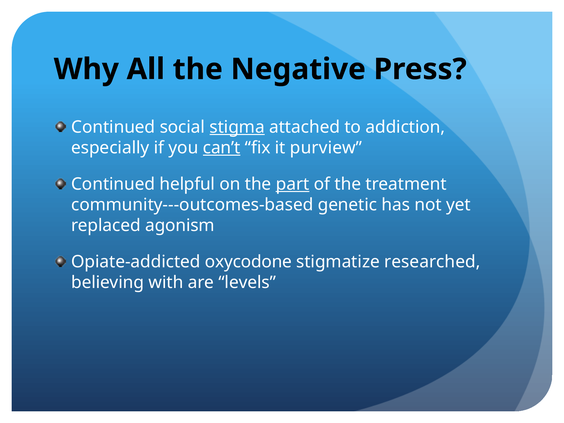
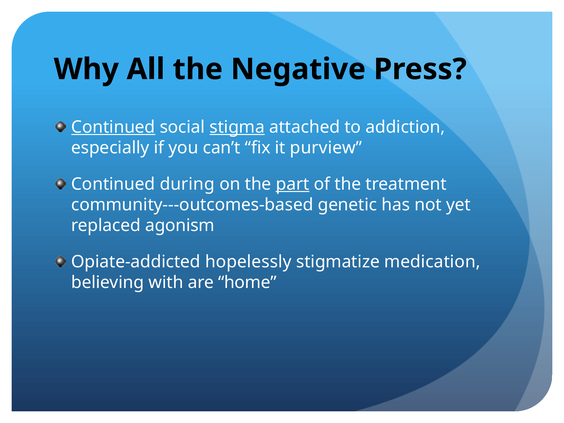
Continued at (113, 127) underline: none -> present
can’t underline: present -> none
helpful: helpful -> during
oxycodone: oxycodone -> hopelessly
researched: researched -> medication
levels: levels -> home
